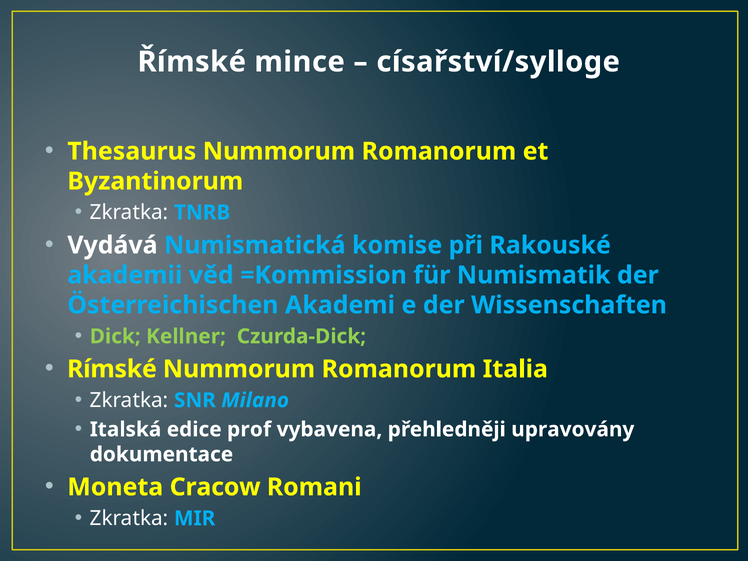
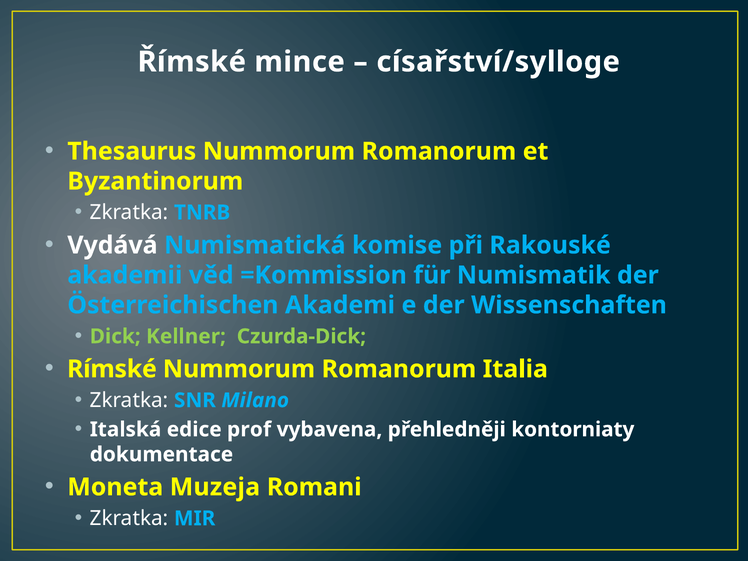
upravovány: upravovány -> kontorniaty
Cracow: Cracow -> Muzeja
